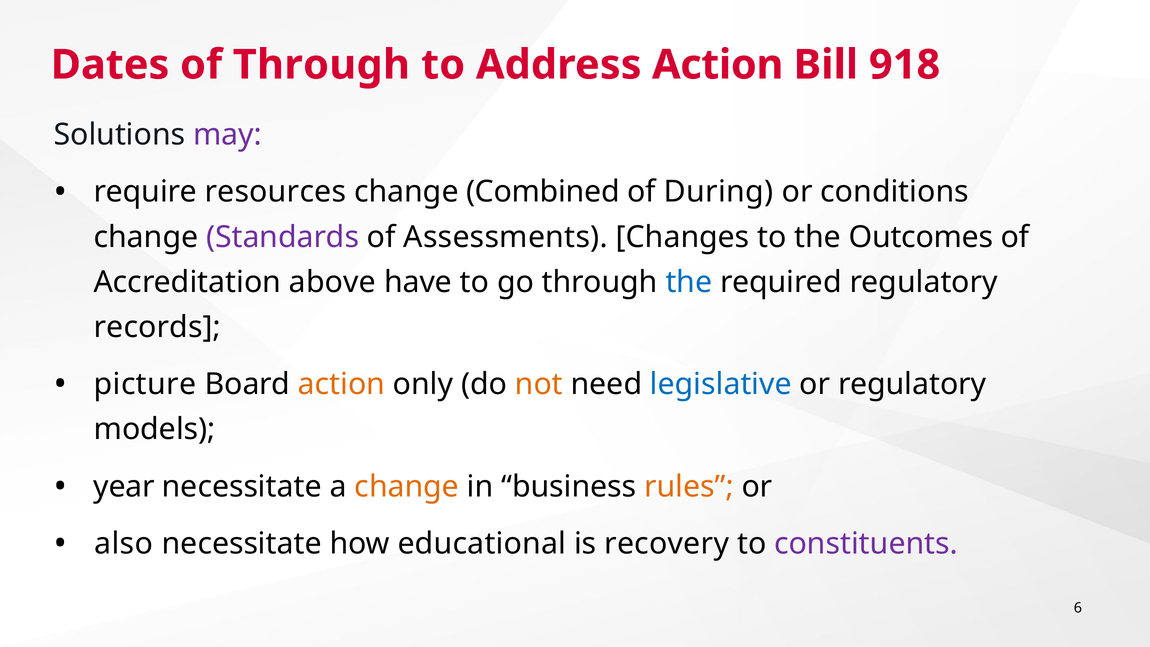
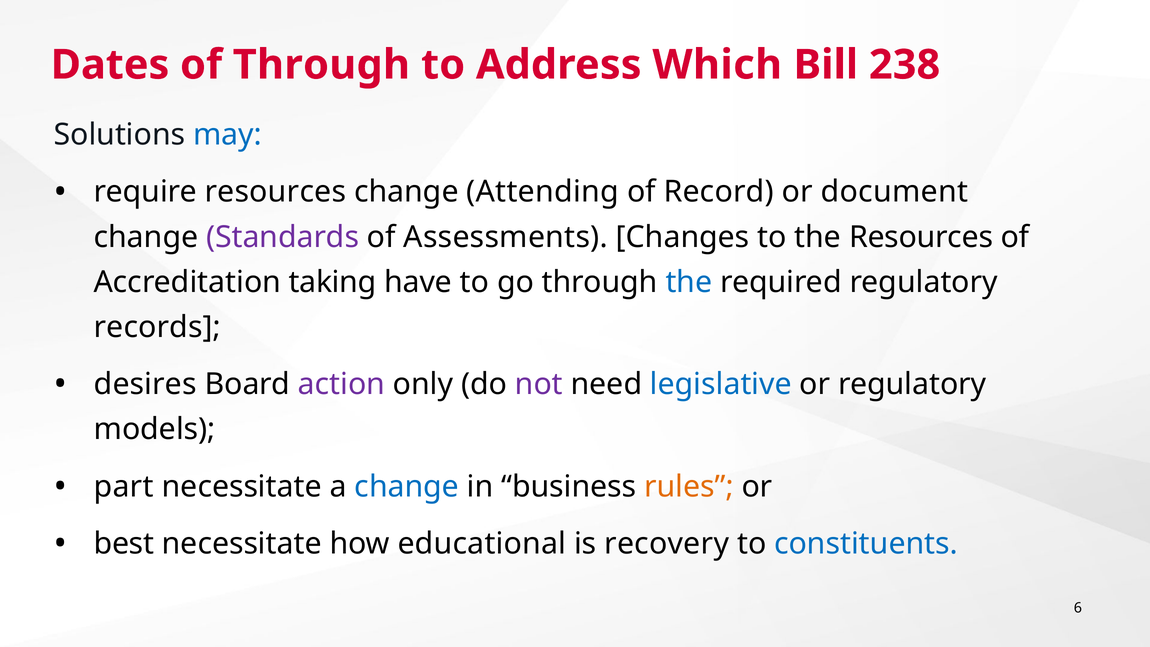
Address Action: Action -> Which
918: 918 -> 238
may colour: purple -> blue
Combined: Combined -> Attending
During: During -> Record
conditions: conditions -> document
the Outcomes: Outcomes -> Resources
above: above -> taking
picture: picture -> desires
action at (342, 384) colour: orange -> purple
not colour: orange -> purple
year: year -> part
change at (407, 486) colour: orange -> blue
also: also -> best
constituents colour: purple -> blue
